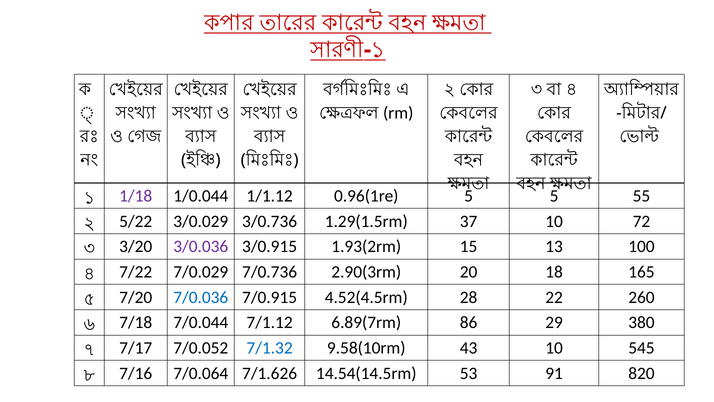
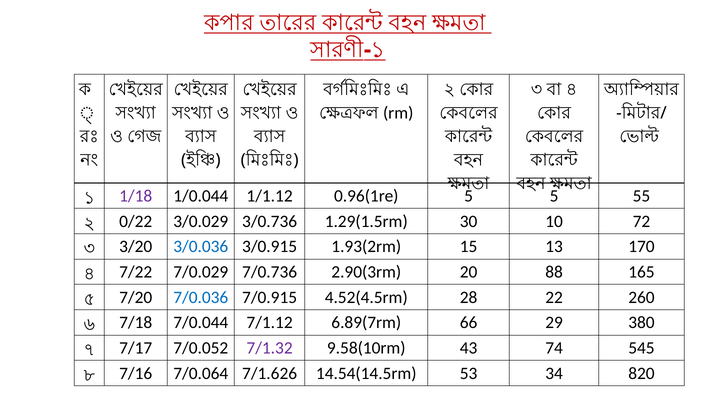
5/22: 5/22 -> 0/22
37: 37 -> 30
3/0.036 colour: purple -> blue
100: 100 -> 170
18: 18 -> 88
86: 86 -> 66
7/1.32 colour: blue -> purple
43 10: 10 -> 74
91: 91 -> 34
